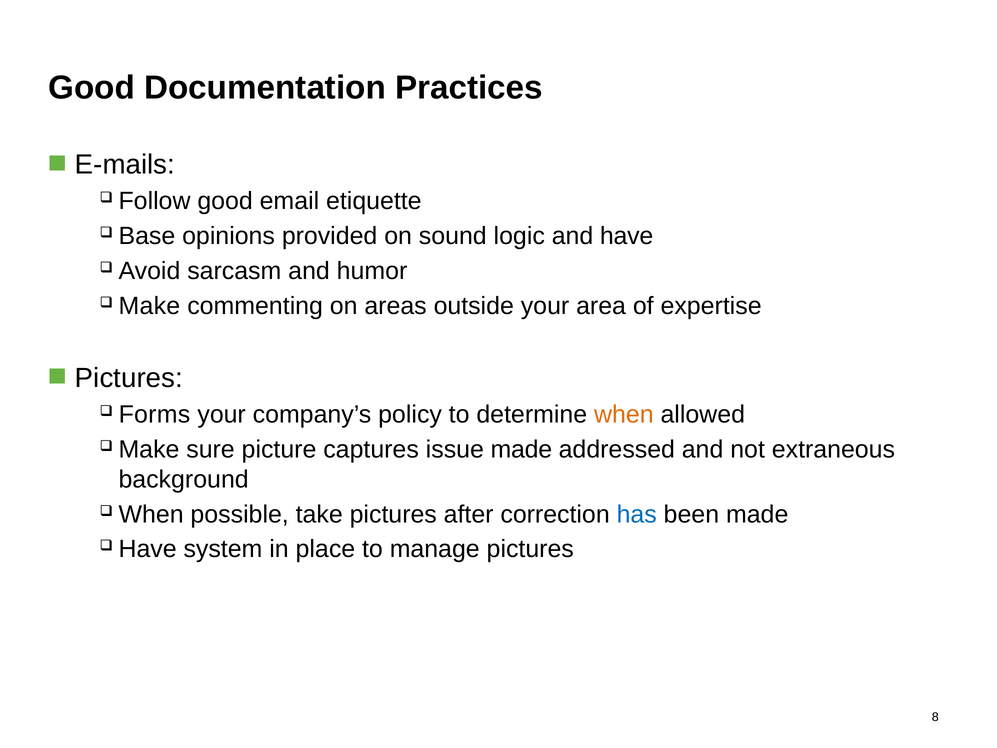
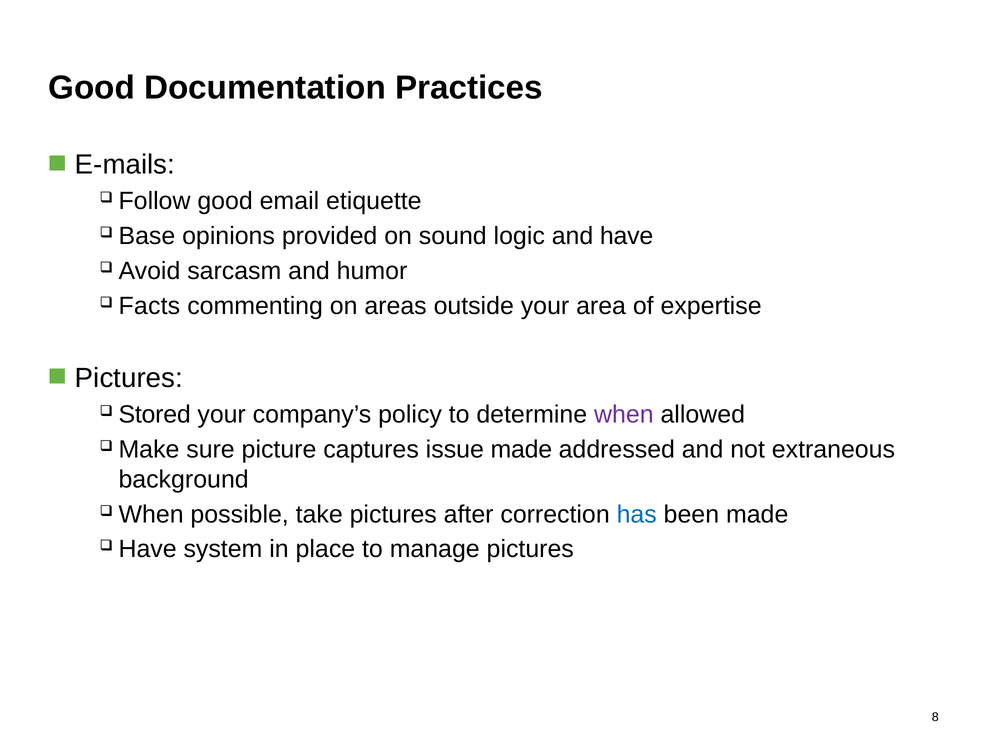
Make at (149, 306): Make -> Facts
Forms: Forms -> Stored
when at (624, 414) colour: orange -> purple
